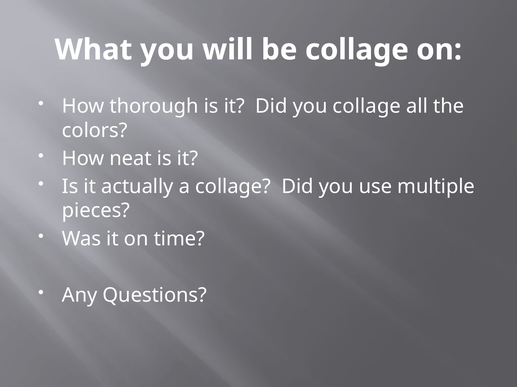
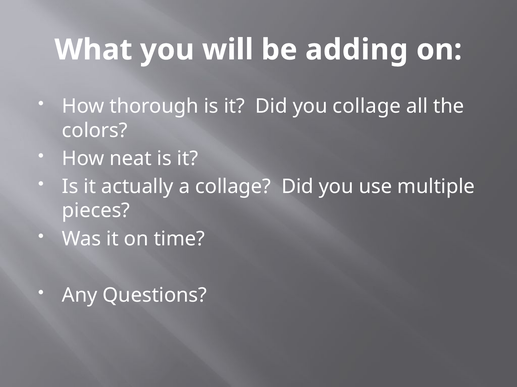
be collage: collage -> adding
